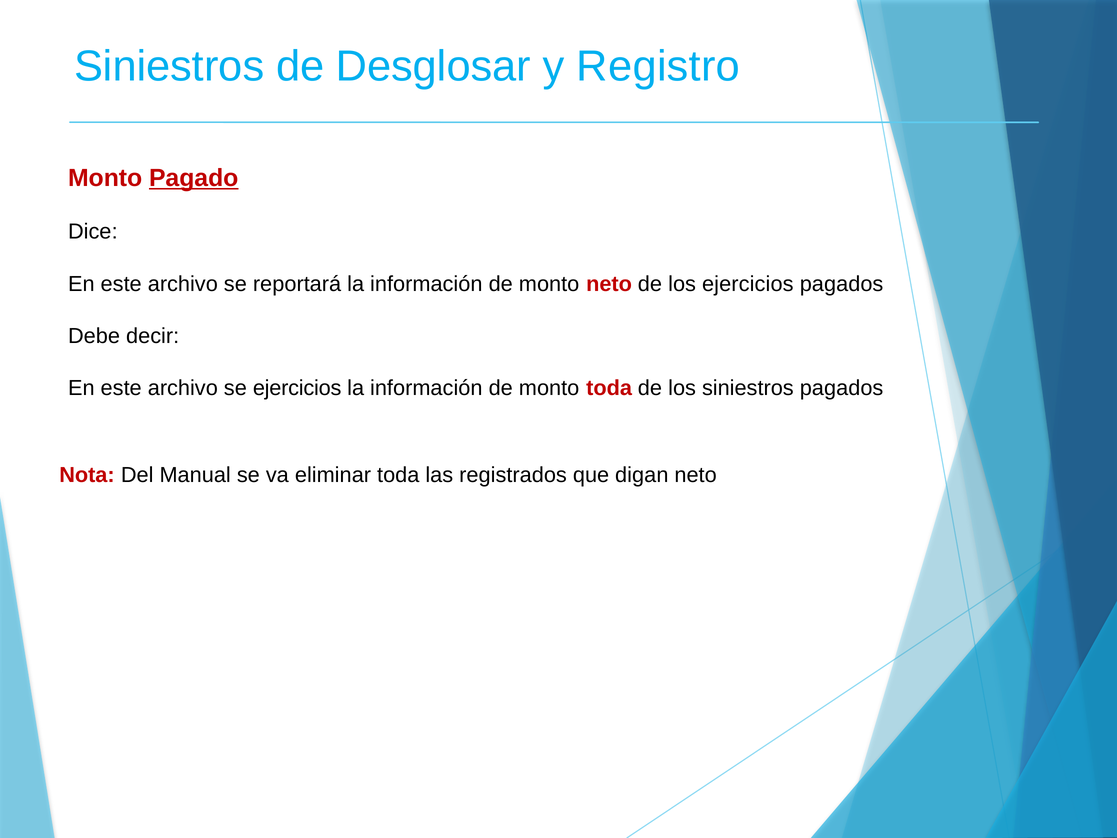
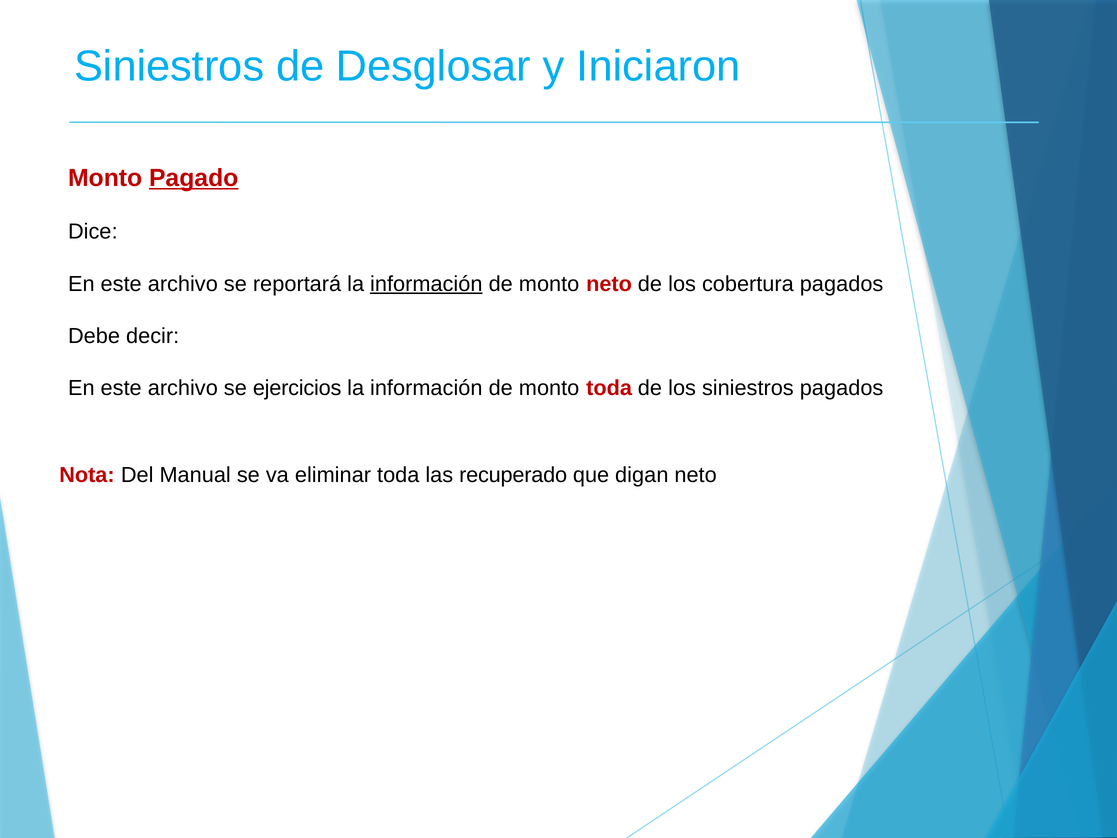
Registro: Registro -> Iniciaron
información at (426, 284) underline: none -> present
los ejercicios: ejercicios -> cobertura
registrados: registrados -> recuperado
